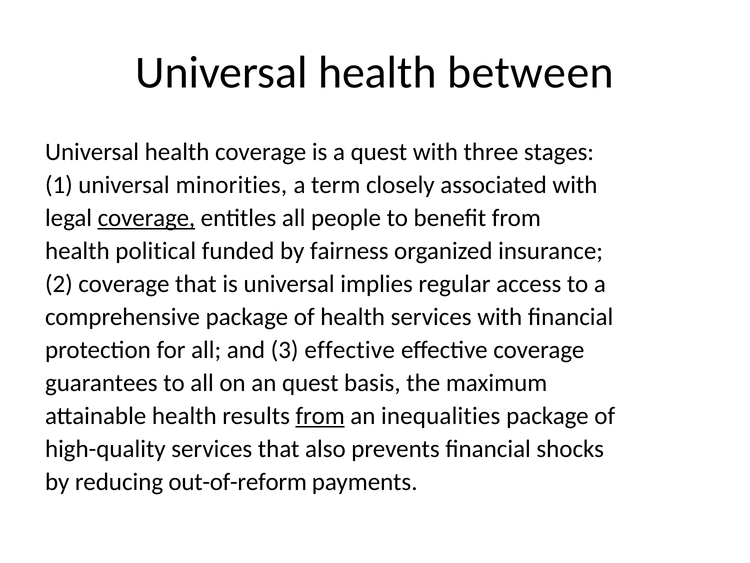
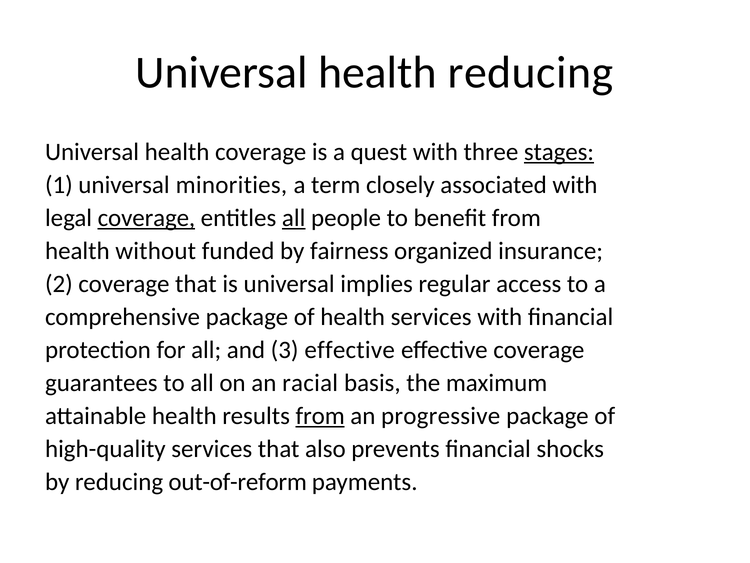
health between: between -> reducing
stages underline: none -> present
all at (294, 218) underline: none -> present
political: political -> without
an quest: quest -> racial
inequalities: inequalities -> progressive
